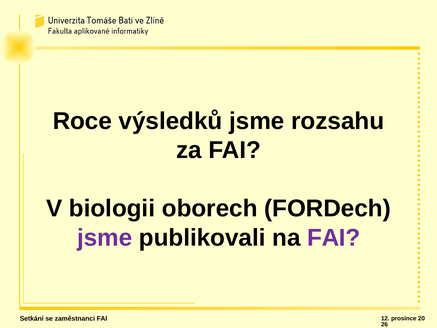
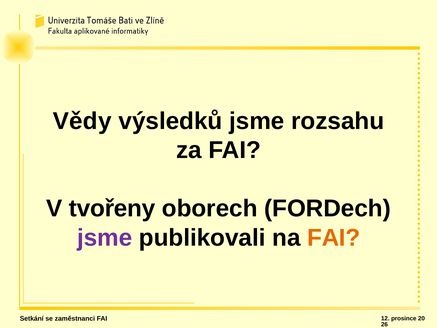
Roce: Roce -> Vědy
biologii: biologii -> tvořeny
FAI at (334, 238) colour: purple -> orange
